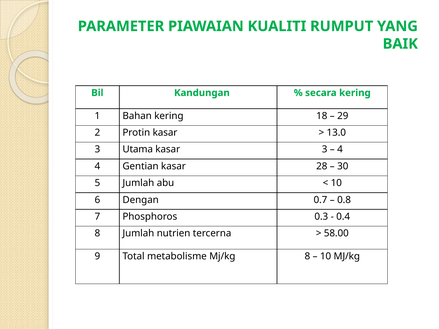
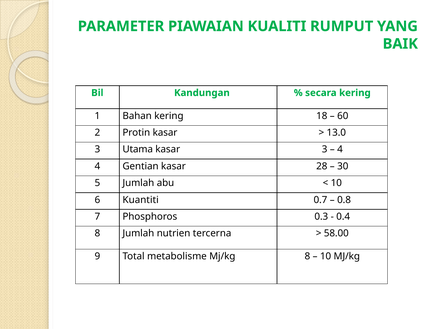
29: 29 -> 60
Dengan: Dengan -> Kuantiti
